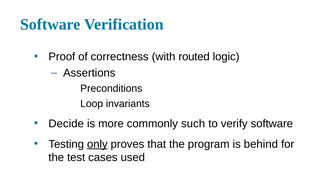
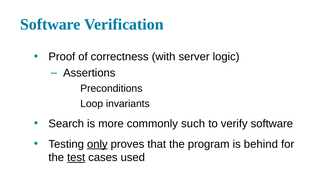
routed: routed -> server
Decide: Decide -> Search
test underline: none -> present
